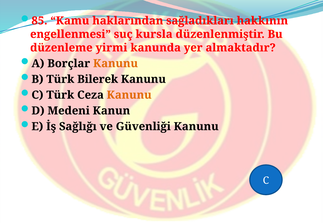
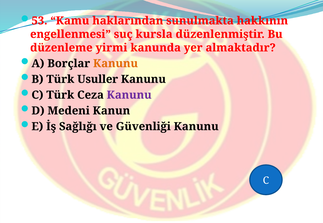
85: 85 -> 53
sağladıkları: sağladıkları -> sunulmakta
Bilerek: Bilerek -> Usuller
Kanunu at (129, 95) colour: orange -> purple
